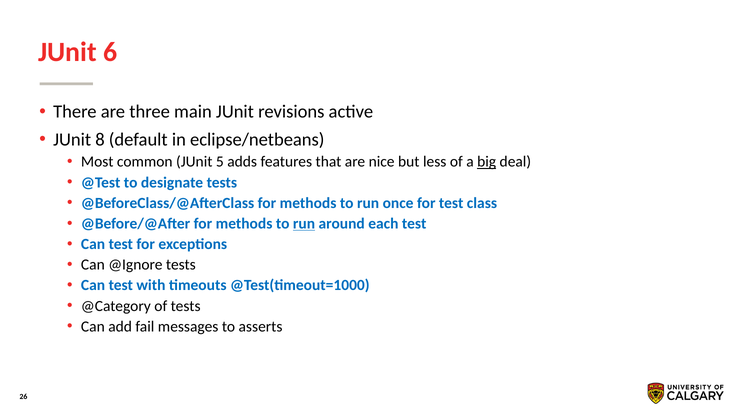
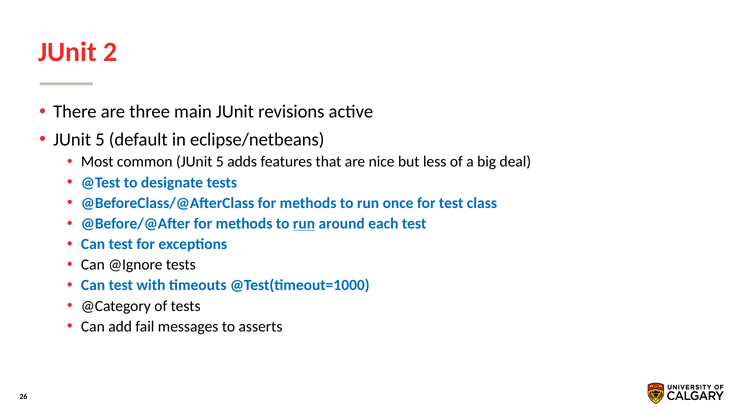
6: 6 -> 2
8 at (100, 139): 8 -> 5
big underline: present -> none
